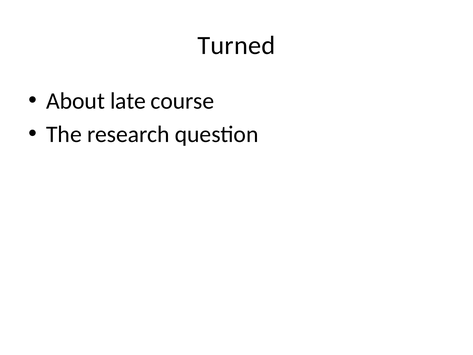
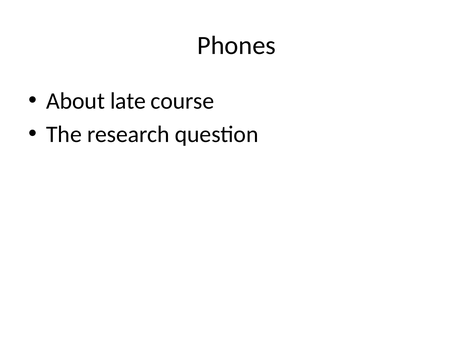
Turned: Turned -> Phones
